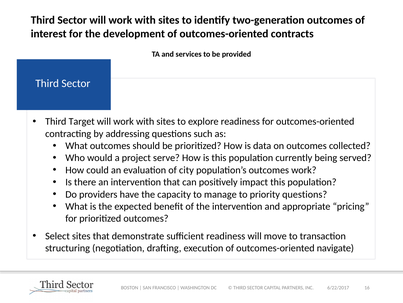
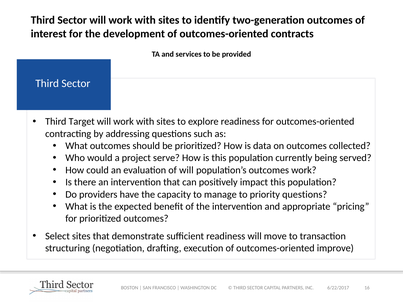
of city: city -> will
navigate: navigate -> improve
